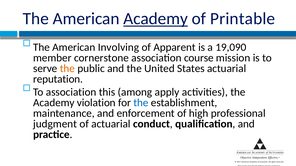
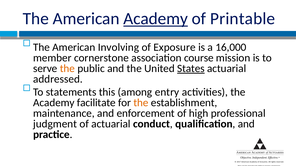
Apparent: Apparent -> Exposure
19,090: 19,090 -> 16,000
States underline: none -> present
reputation: reputation -> addressed
To association: association -> statements
apply: apply -> entry
violation: violation -> facilitate
the at (141, 103) colour: blue -> orange
